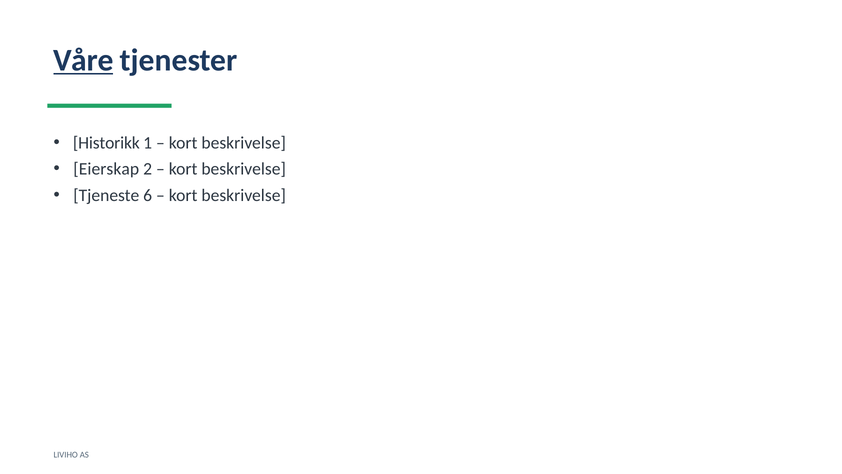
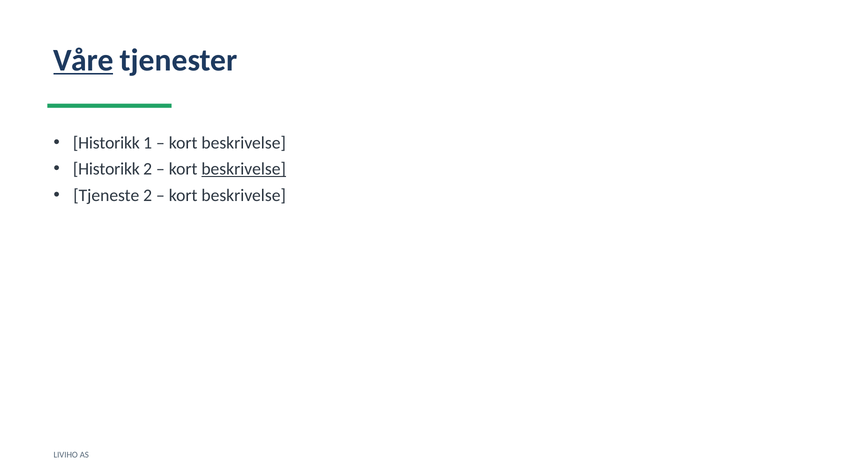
Eierskap at (106, 169): Eierskap -> Historikk
beskrivelse at (244, 169) underline: none -> present
Tjeneste 6: 6 -> 2
